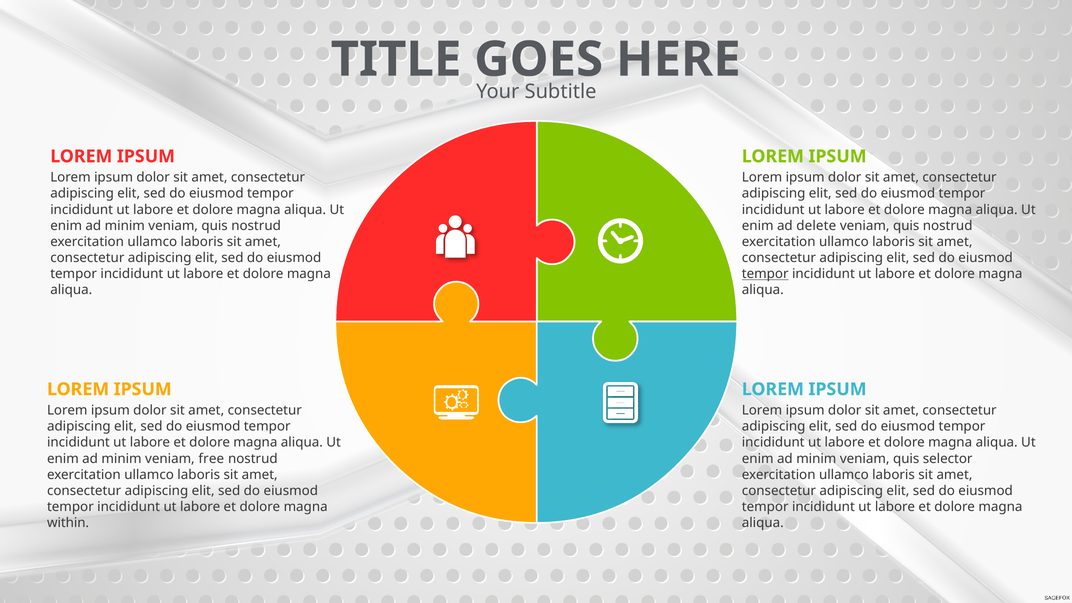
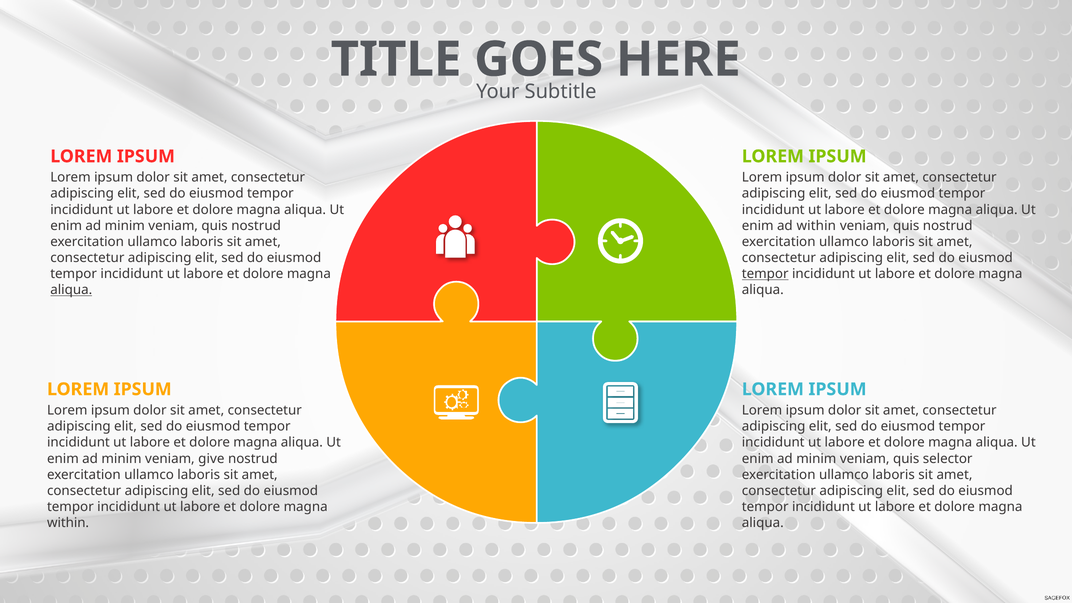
ad delete: delete -> within
aliqua at (71, 290) underline: none -> present
free: free -> give
